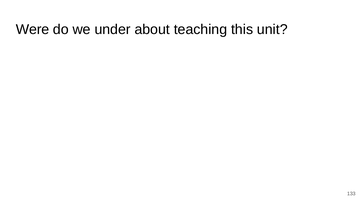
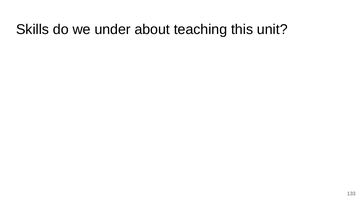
Were: Were -> Skills
